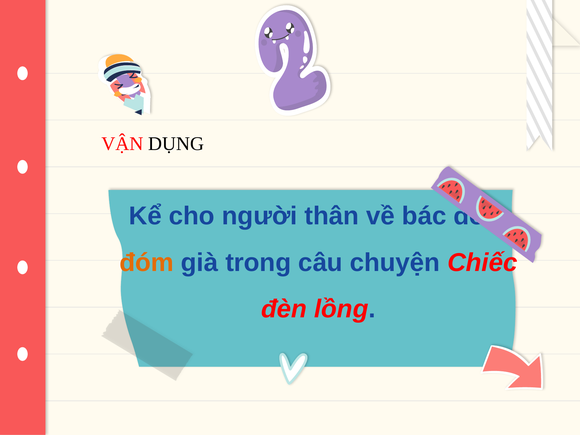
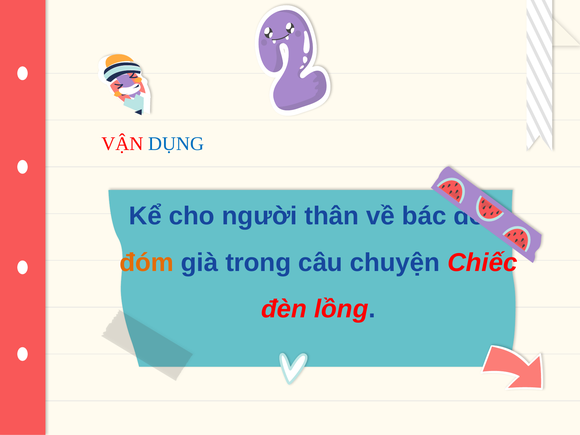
DỤNG colour: black -> blue
